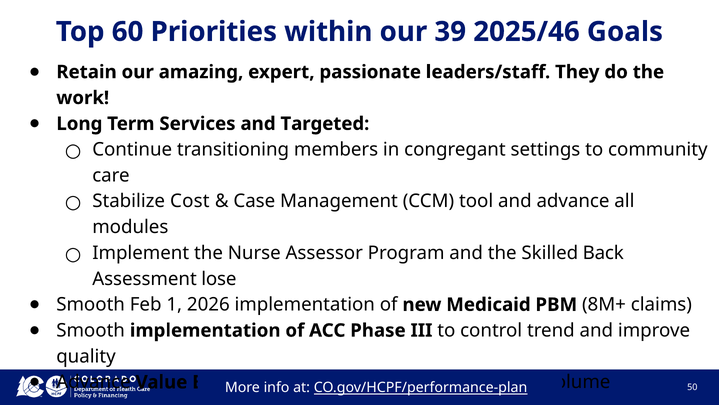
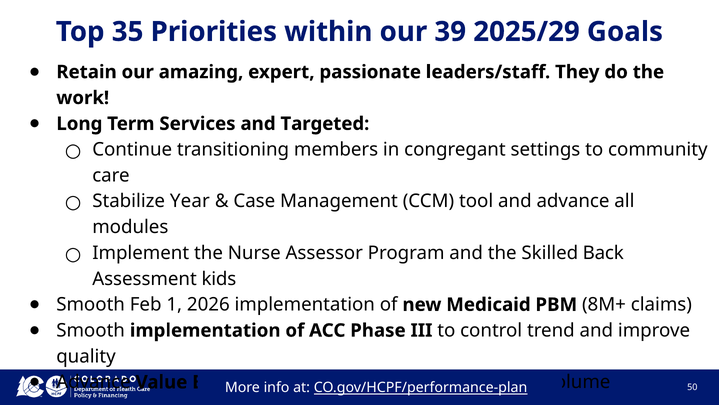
60: 60 -> 35
2025/46: 2025/46 -> 2025/29
Cost: Cost -> Year
lose: lose -> kids
